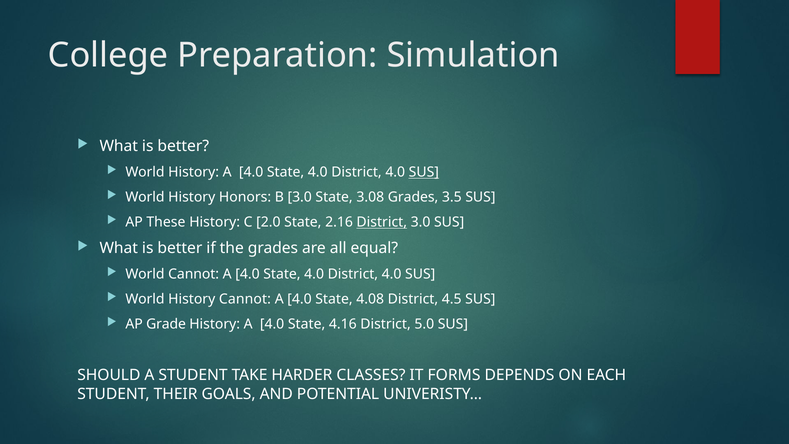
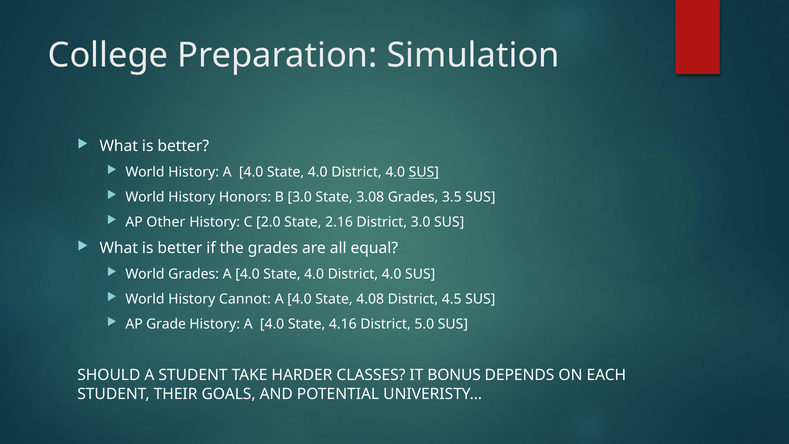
These: These -> Other
District at (382, 222) underline: present -> none
World Cannot: Cannot -> Grades
FORMS: FORMS -> BONUS
